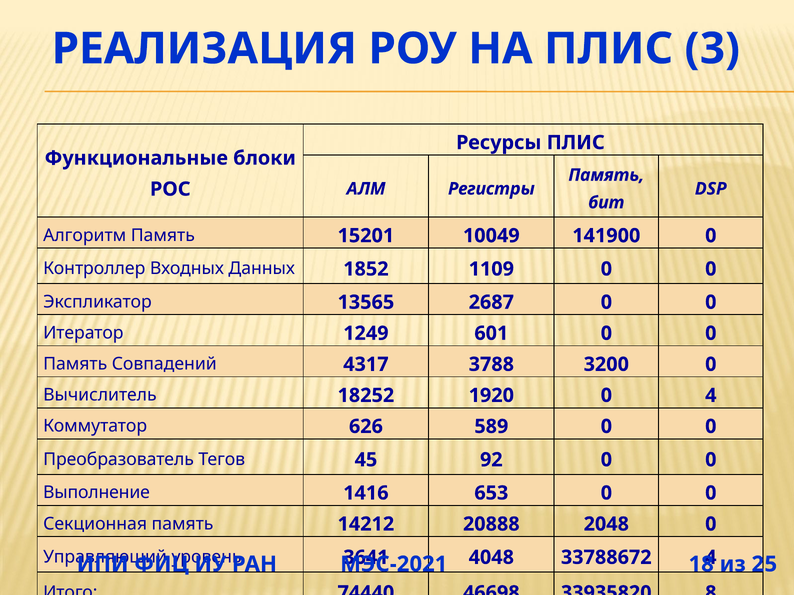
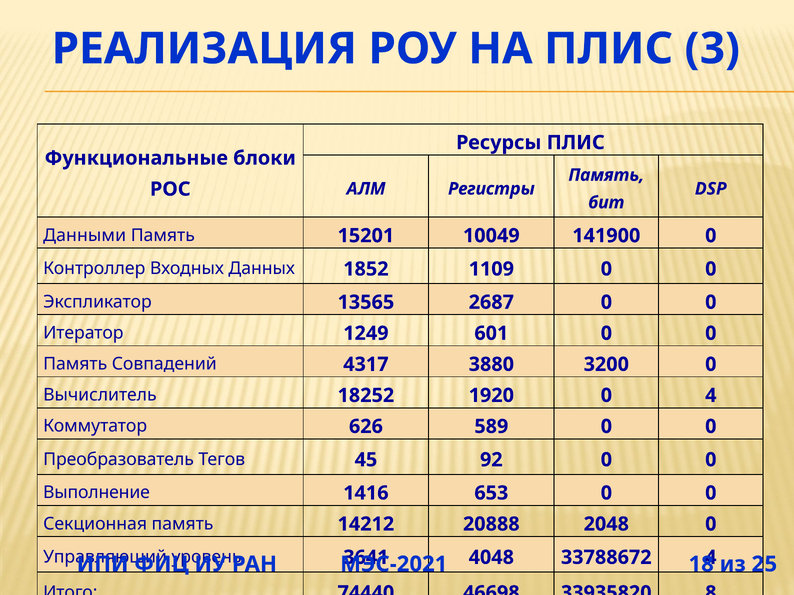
Алгоритм: Алгоритм -> Данными
3788: 3788 -> 3880
